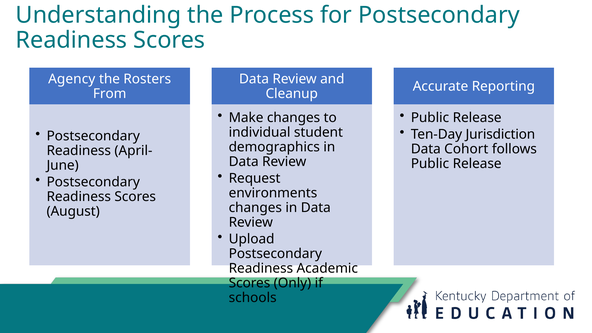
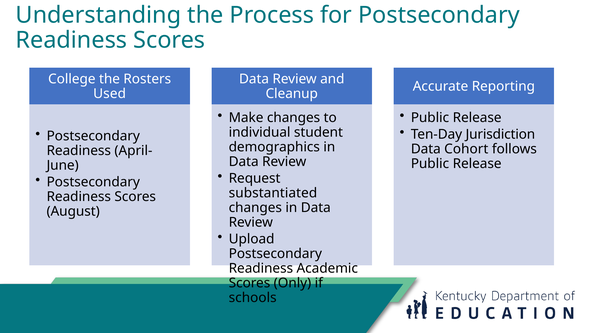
Agency: Agency -> College
From: From -> Used
environments: environments -> substantiated
